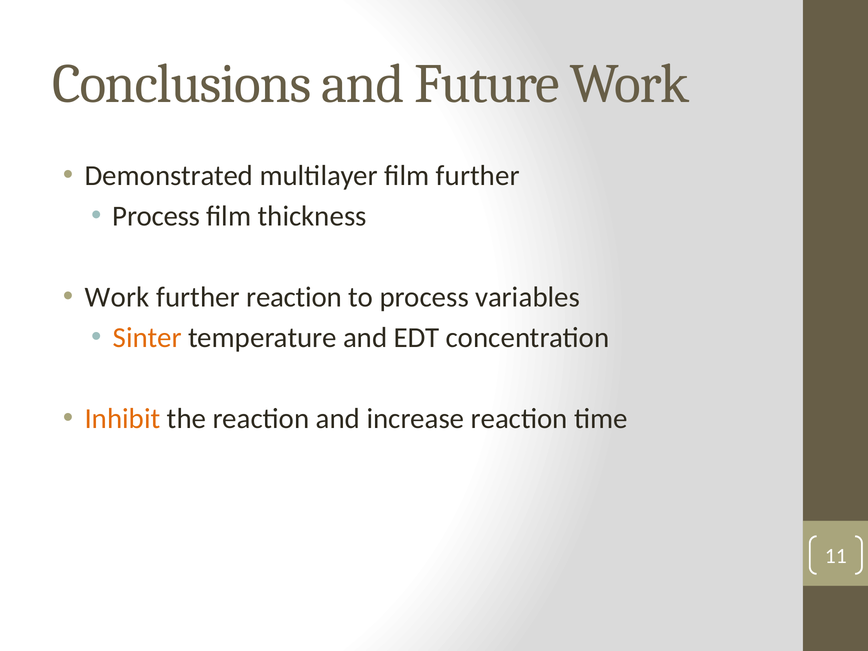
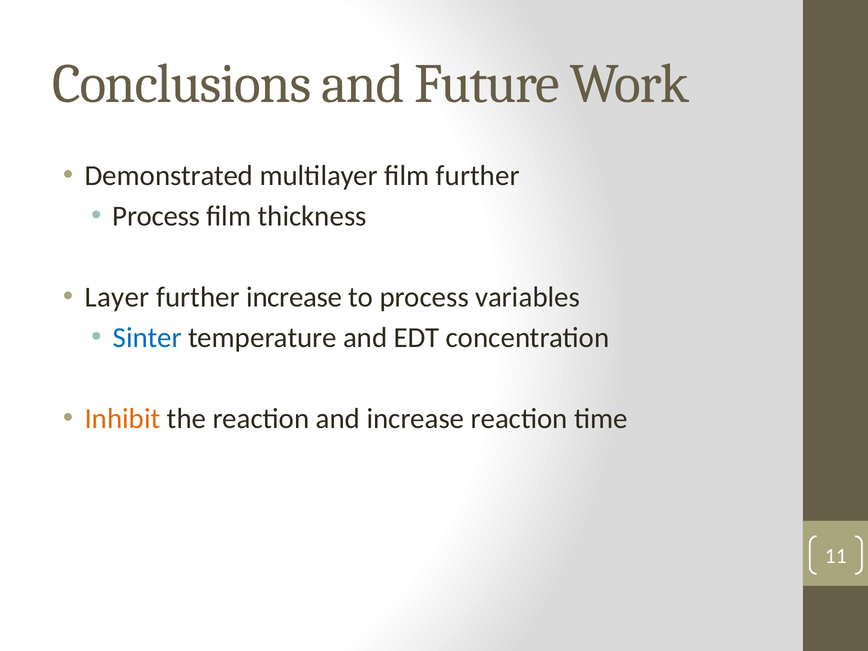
Work at (117, 297): Work -> Layer
further reaction: reaction -> increase
Sinter colour: orange -> blue
